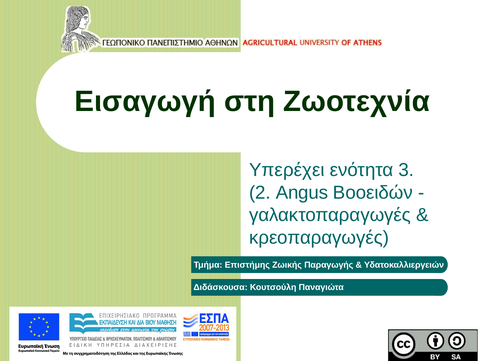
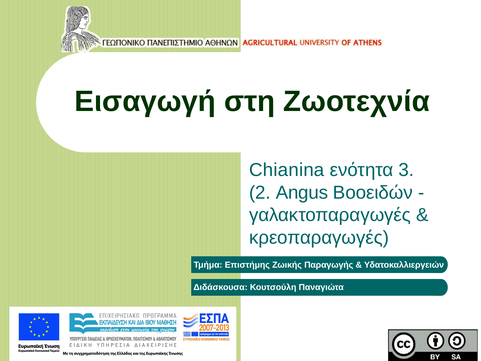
Υπερέχει: Υπερέχει -> Chianina
